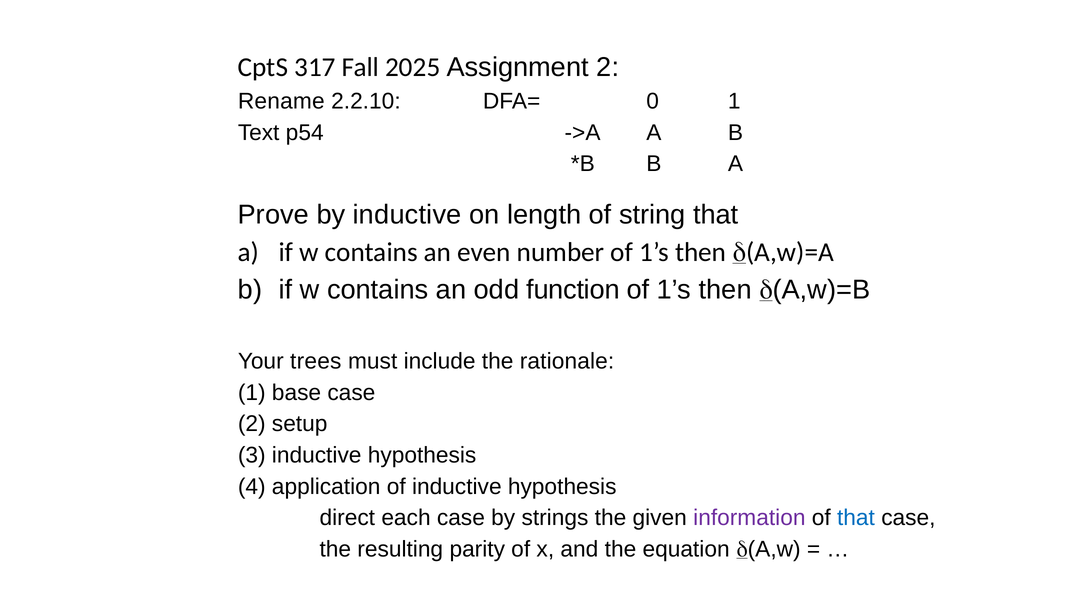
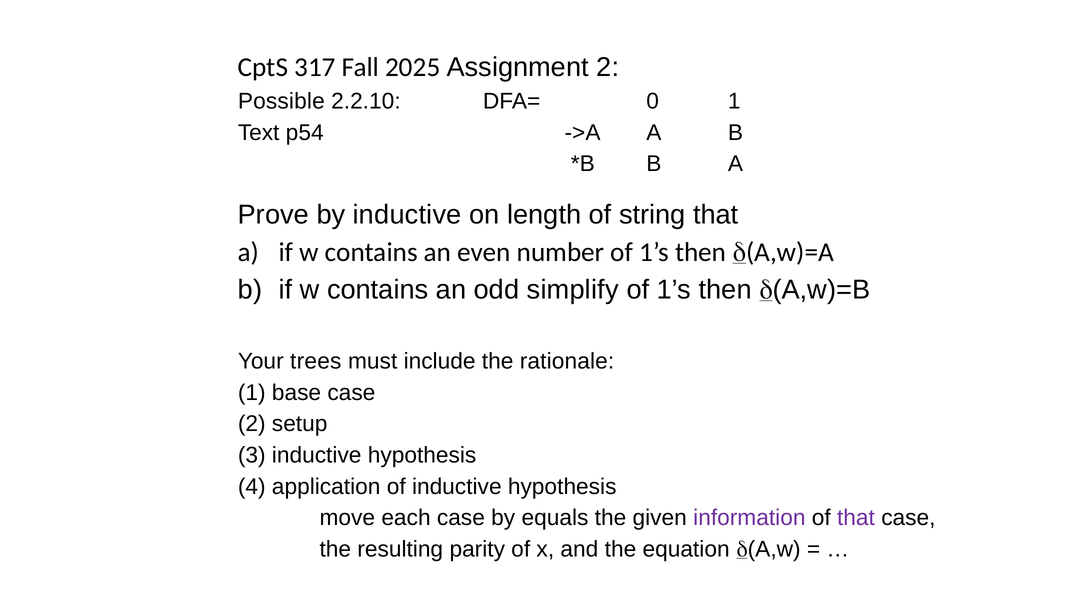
Rename: Rename -> Possible
function: function -> simplify
direct: direct -> move
strings: strings -> equals
that at (856, 518) colour: blue -> purple
